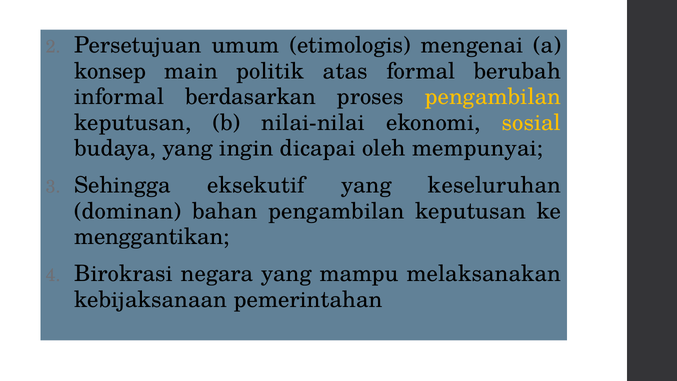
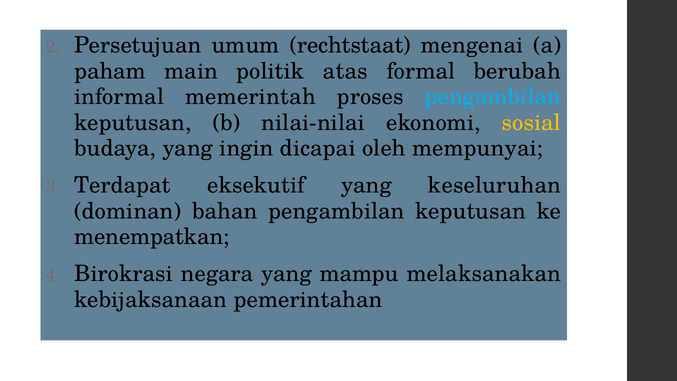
etimologis: etimologis -> rechtstaat
konsep: konsep -> paham
berdasarkan: berdasarkan -> memerintah
pengambilan at (493, 97) colour: yellow -> light blue
Sehingga: Sehingga -> Terdapat
menggantikan: menggantikan -> menempatkan
